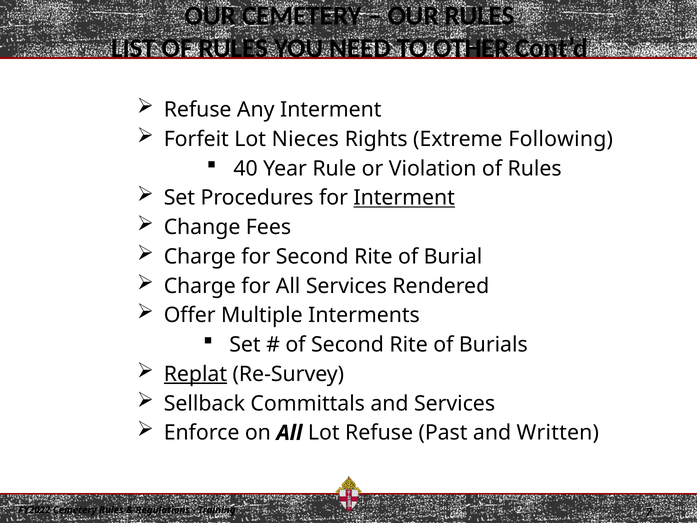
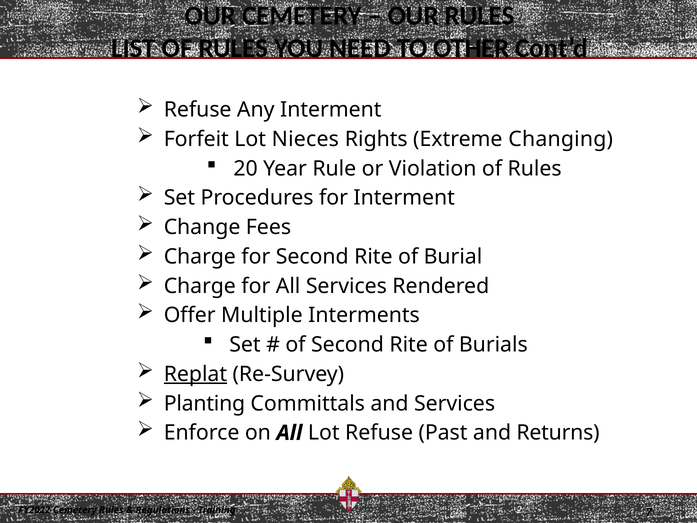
Following: Following -> Changing
40: 40 -> 20
Interment at (404, 198) underline: present -> none
Sellback: Sellback -> Planting
Written: Written -> Returns
